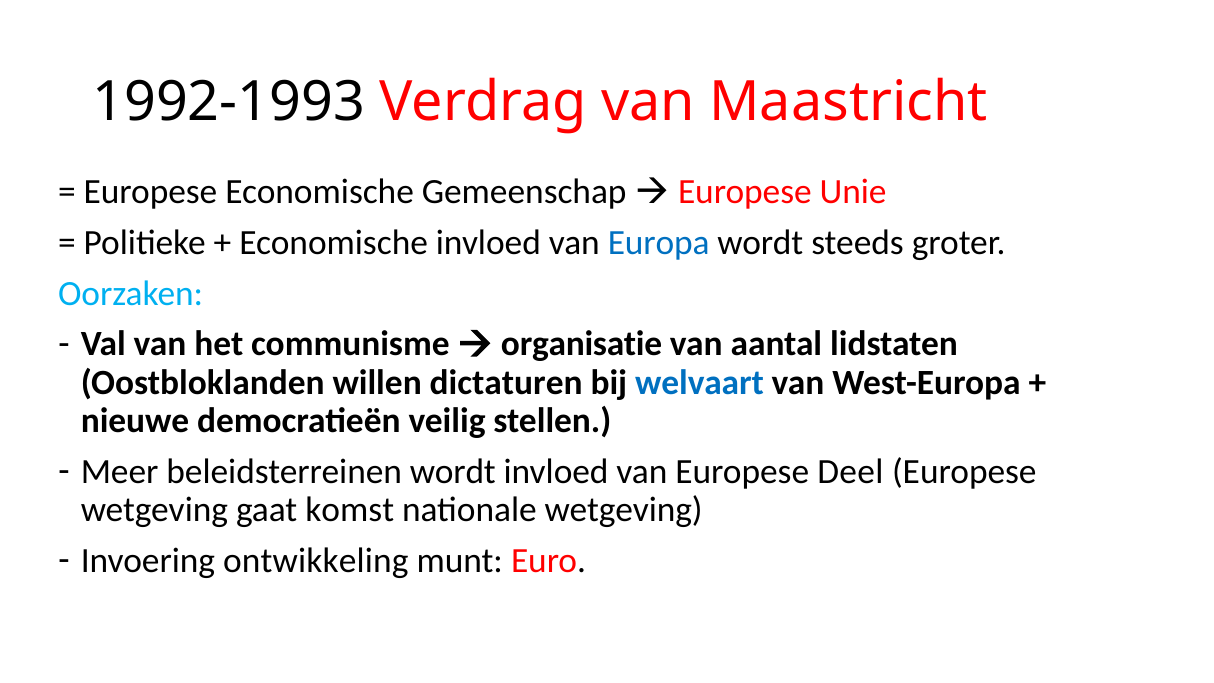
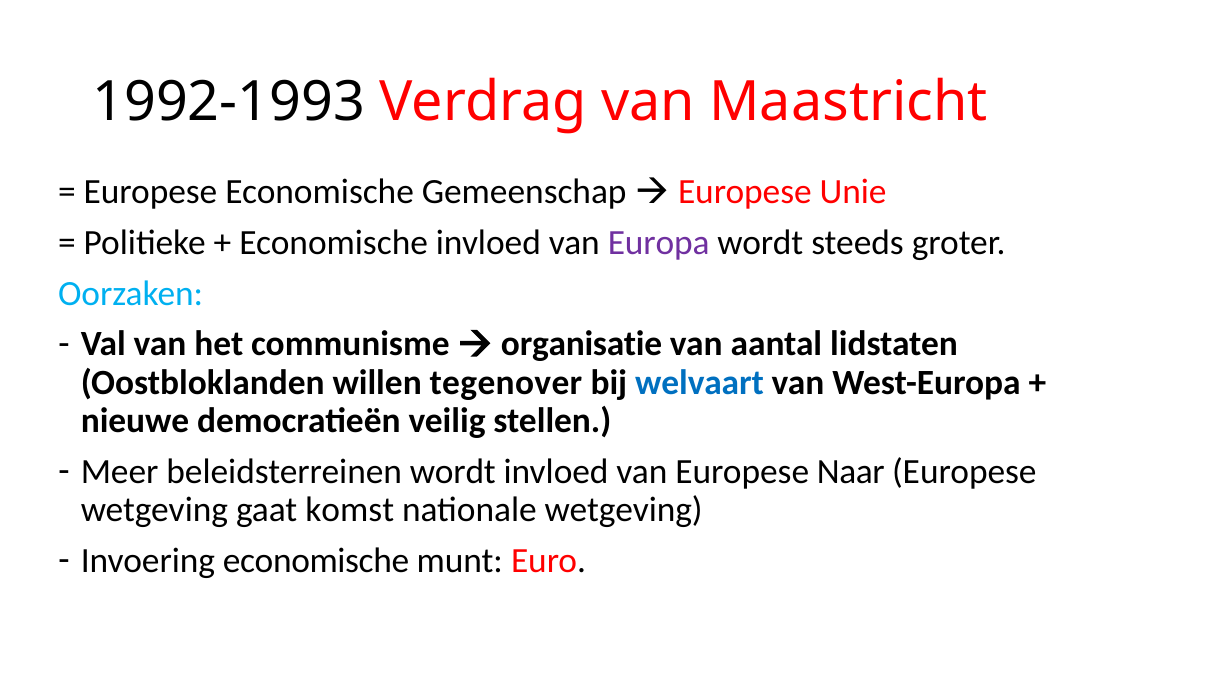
Europa colour: blue -> purple
dictaturen: dictaturen -> tegenover
Deel: Deel -> Naar
Invoering ontwikkeling: ontwikkeling -> economische
